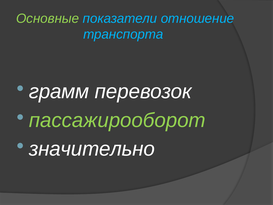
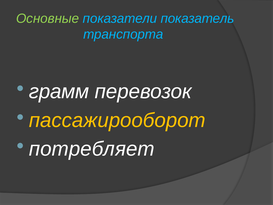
отношение: отношение -> показатель
пассажирооборот colour: light green -> yellow
значительно: значительно -> потребляет
